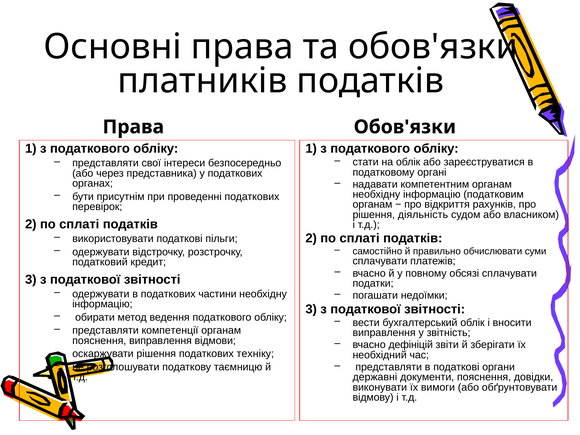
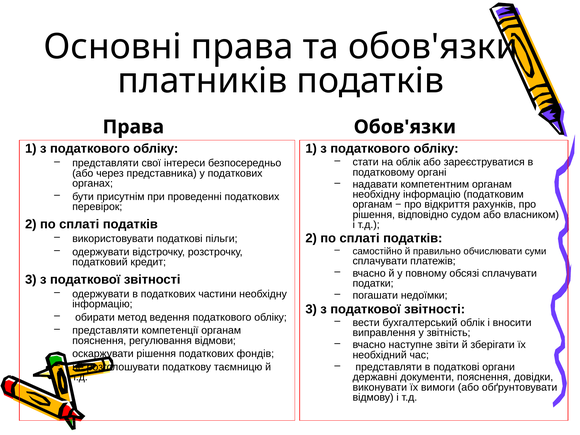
діяльність: діяльність -> відповідно
пояснення виправлення: виправлення -> регулювання
дефініцій: дефініцій -> наступне
техніку: техніку -> фондів
